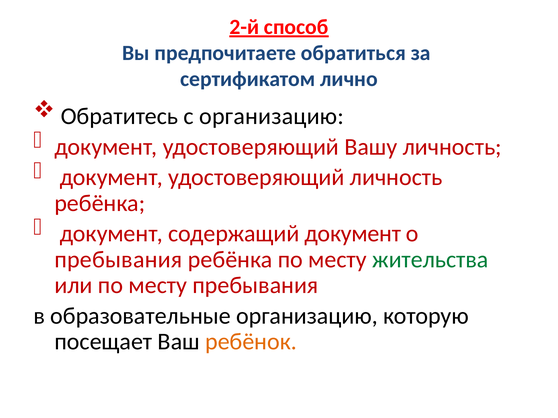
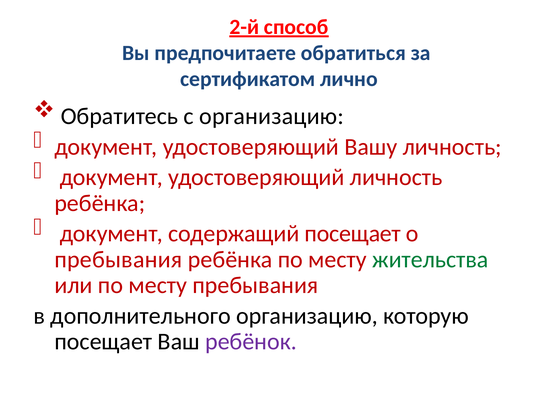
содержащий документ: документ -> посещает
образовательные: образовательные -> дополнительного
ребёнок colour: orange -> purple
